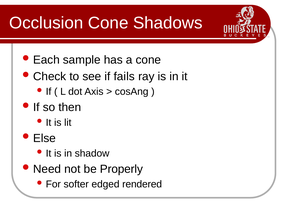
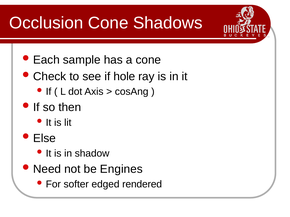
fails: fails -> hole
Properly: Properly -> Engines
